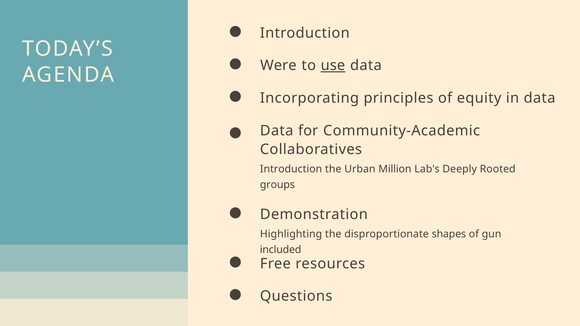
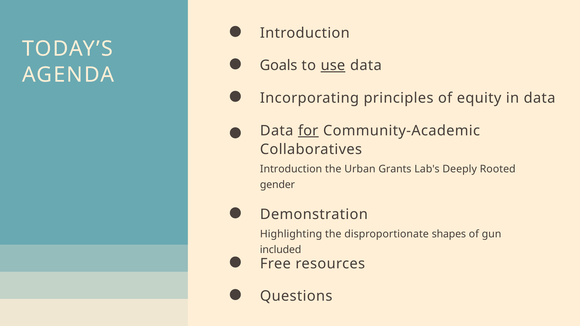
Were: Were -> Goals
for underline: none -> present
Million: Million -> Grants
groups: groups -> gender
